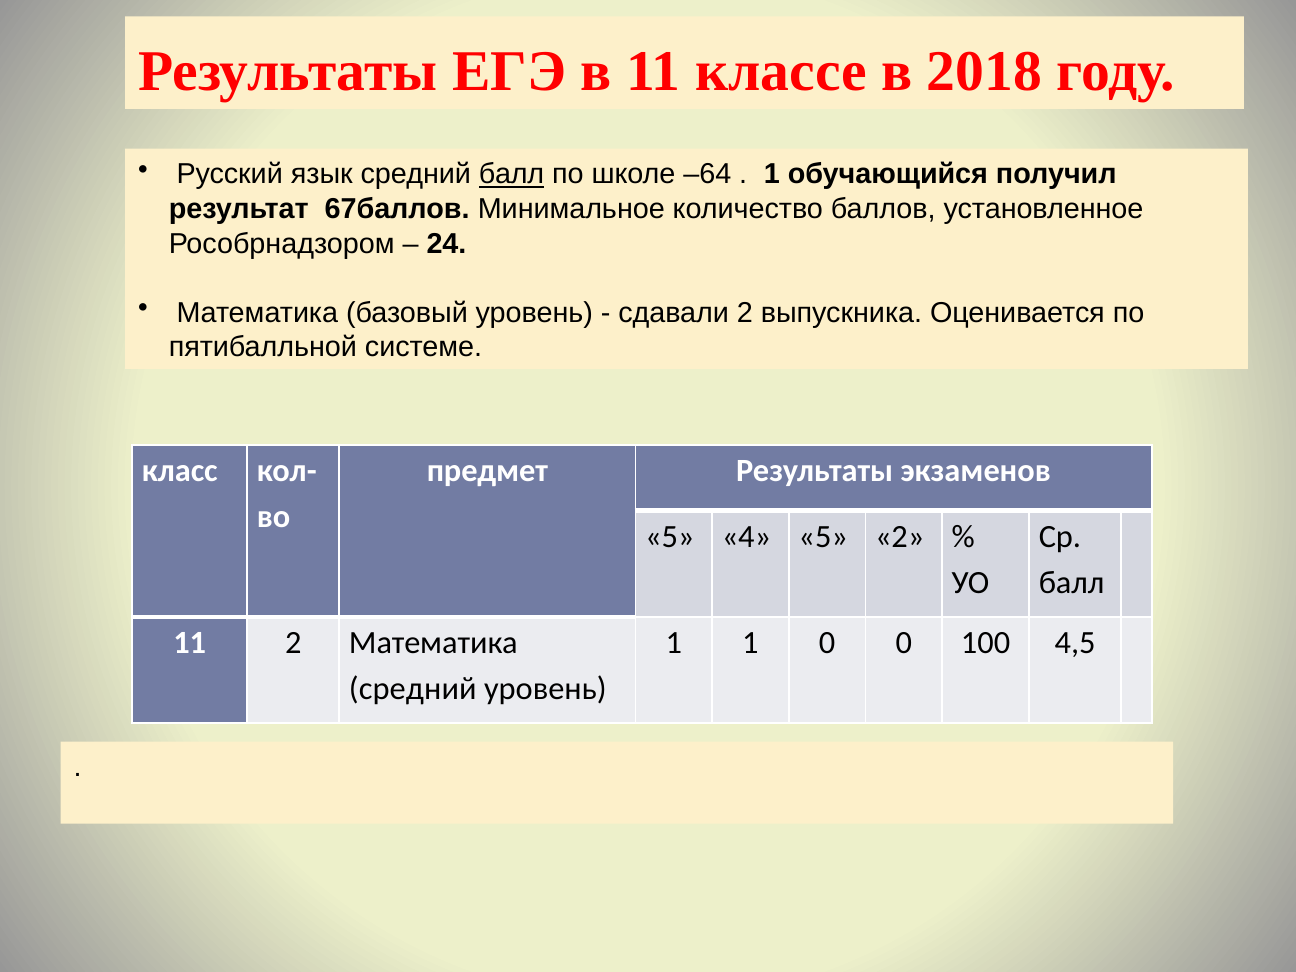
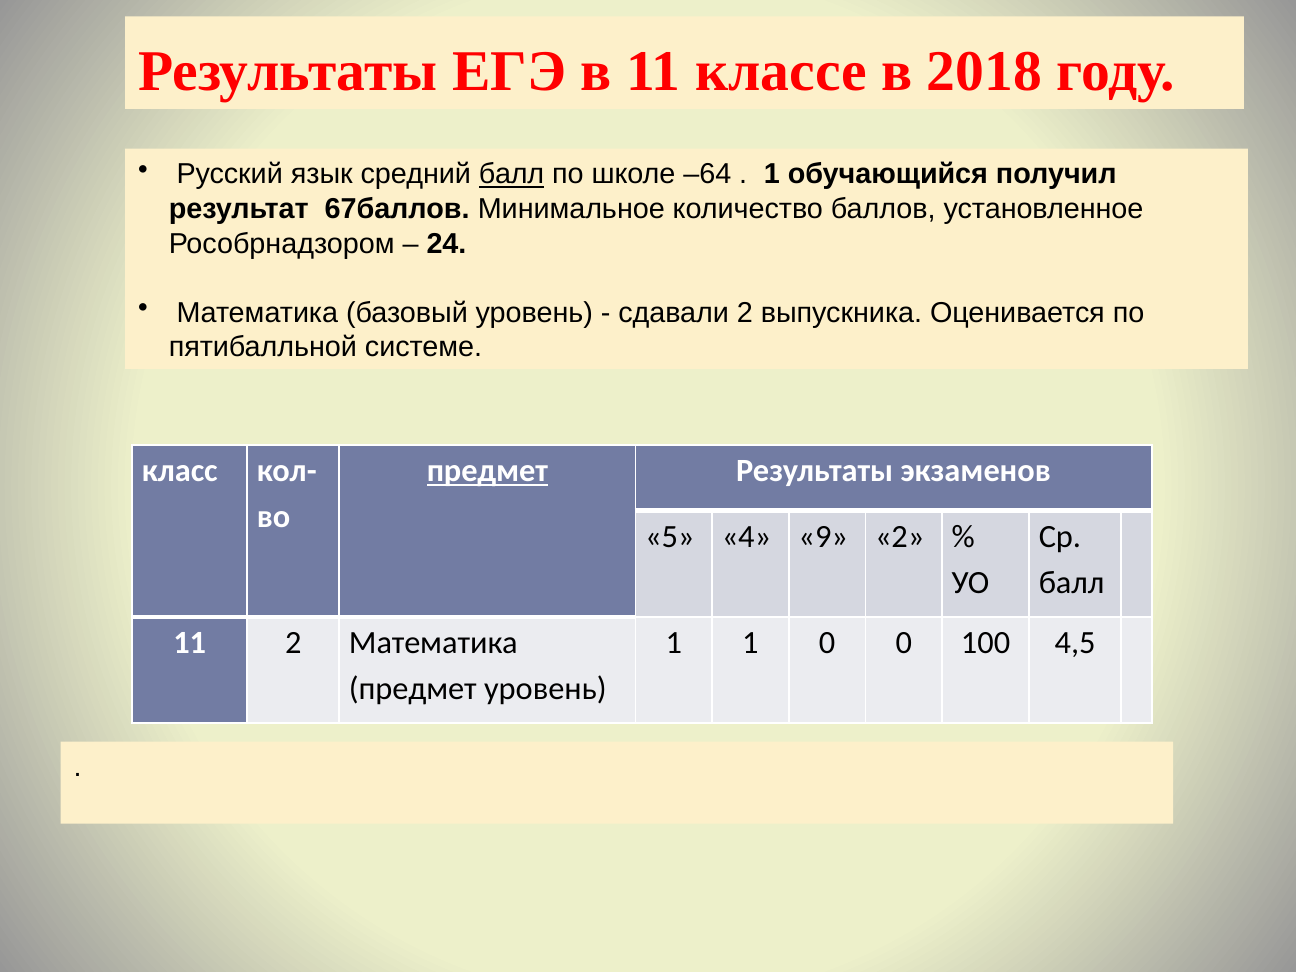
предмет at (487, 471) underline: none -> present
4 5: 5 -> 9
средний at (413, 688): средний -> предмет
